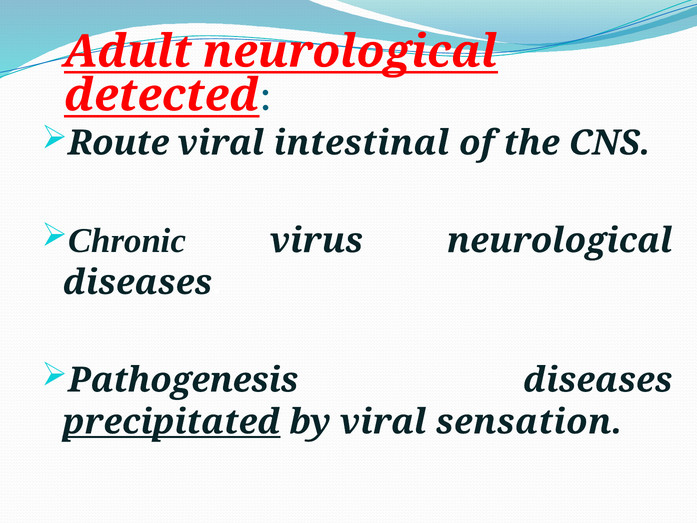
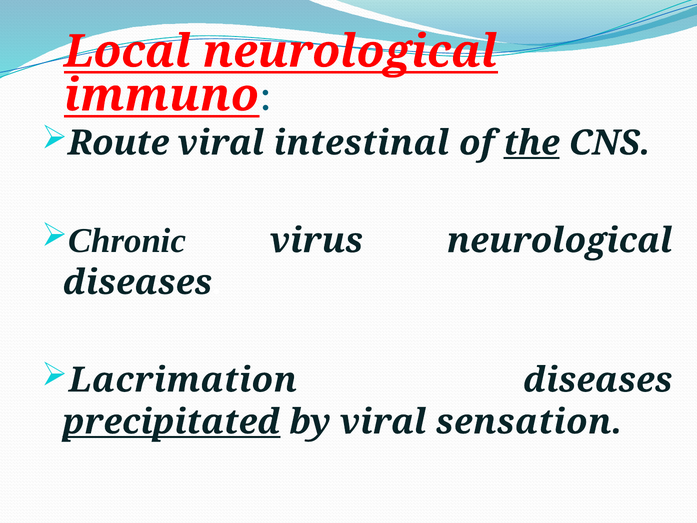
Adult: Adult -> Local
detected: detected -> immuno
the underline: none -> present
Pathogenesis: Pathogenesis -> Lacrimation
